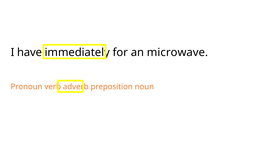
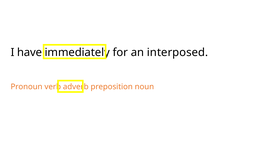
microwave: microwave -> interposed
